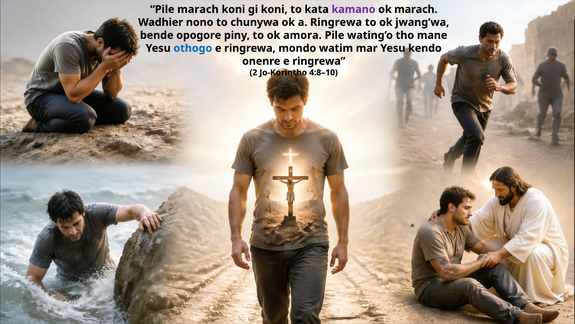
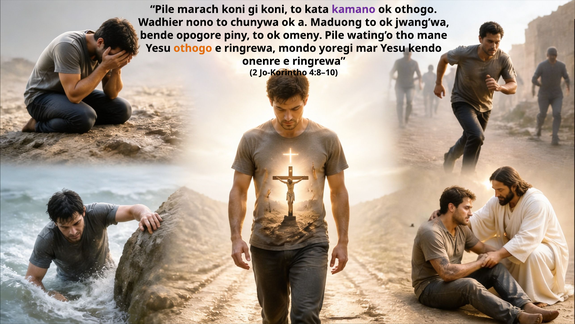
ok marach: marach -> othogo
a Ringrewa: Ringrewa -> Maduong
amora: amora -> omeny
othogo at (193, 48) colour: blue -> orange
watim: watim -> yoregi
